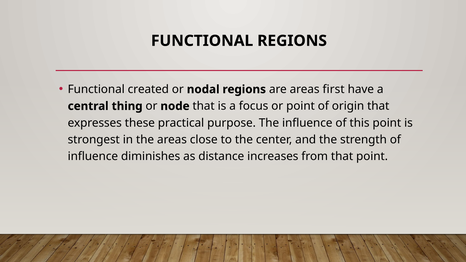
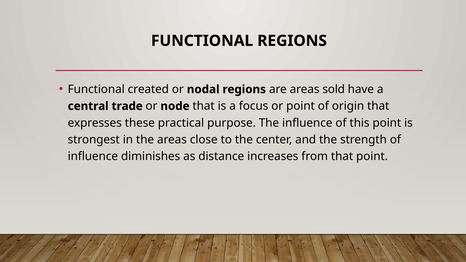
first: first -> sold
thing: thing -> trade
